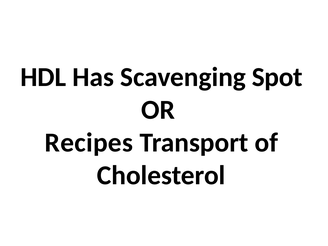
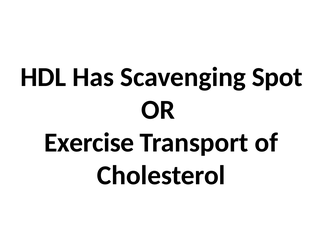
Recipes: Recipes -> Exercise
